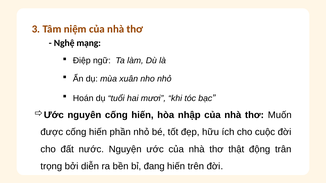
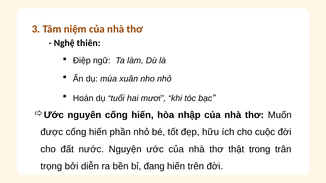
mạng: mạng -> thiên
động: động -> trong
